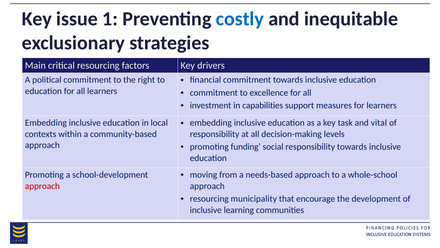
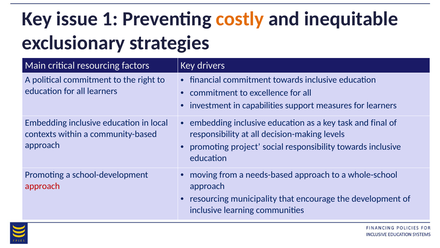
costly colour: blue -> orange
vital: vital -> final
funding: funding -> project
